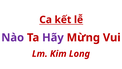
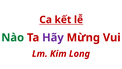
Nào colour: purple -> green
